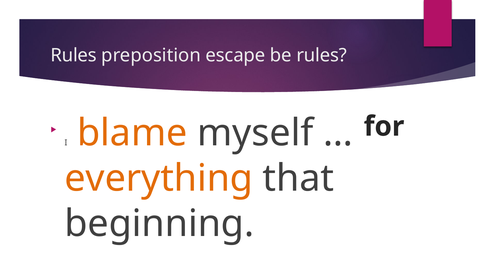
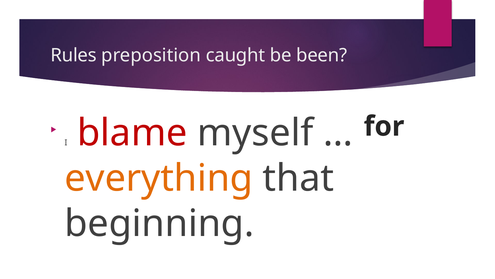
escape: escape -> caught
be rules: rules -> been
blame colour: orange -> red
